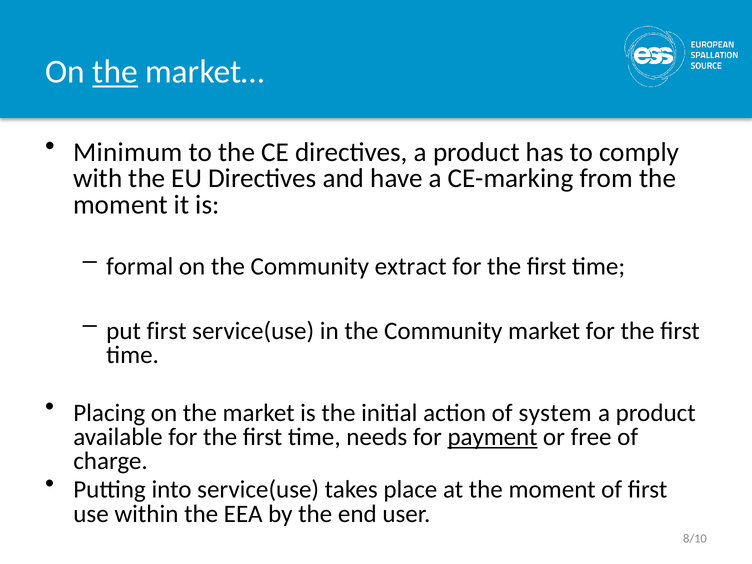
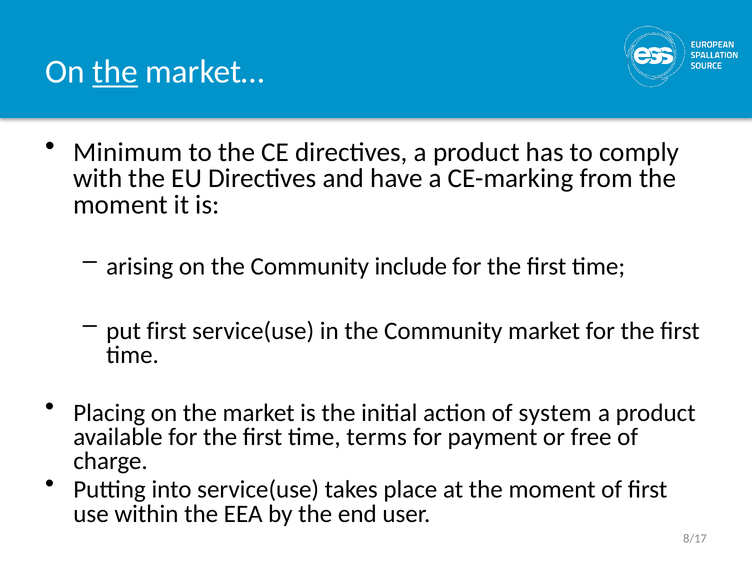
formal: formal -> arising
extract: extract -> include
needs: needs -> terms
payment underline: present -> none
8/10: 8/10 -> 8/17
